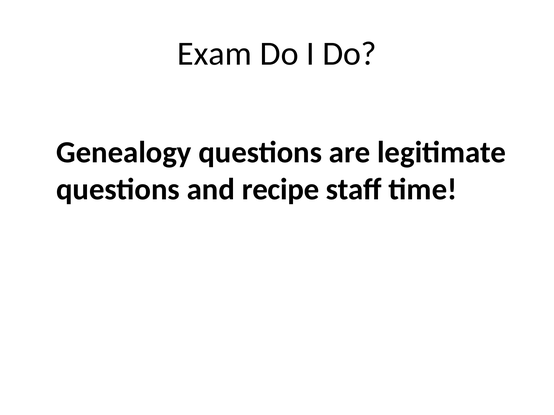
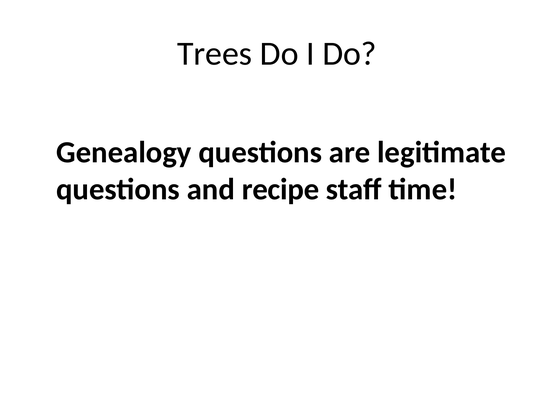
Exam: Exam -> Trees
